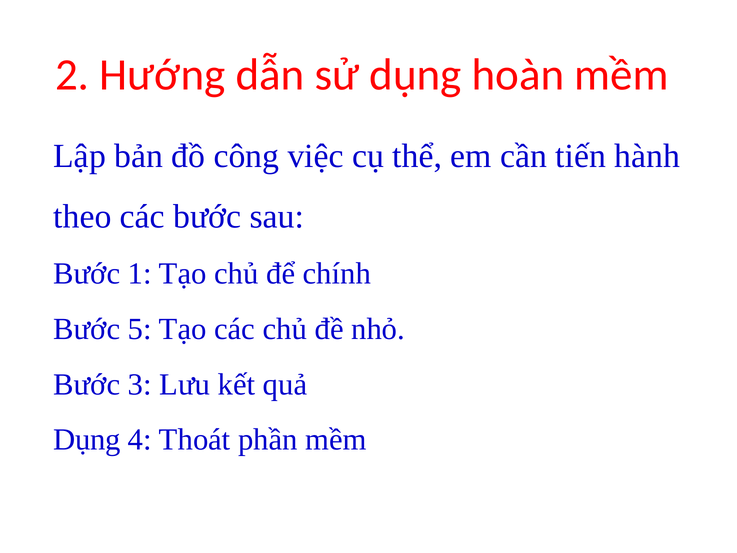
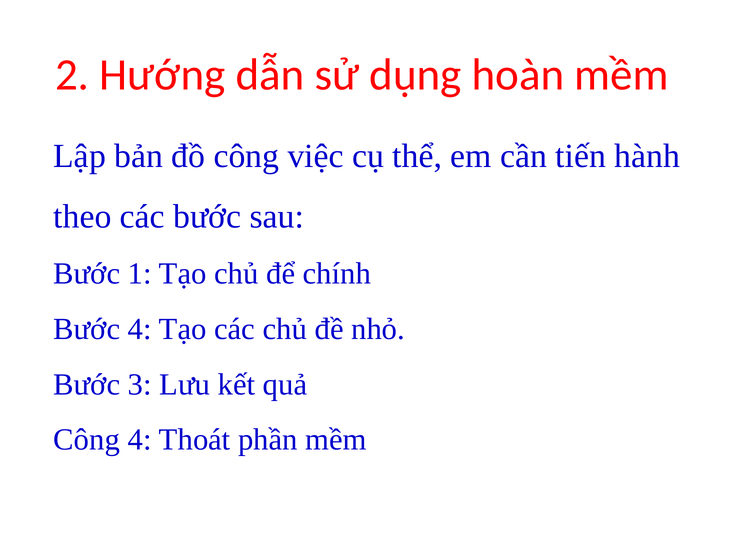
Bước 5: 5 -> 4
Dụng at (87, 439): Dụng -> Công
